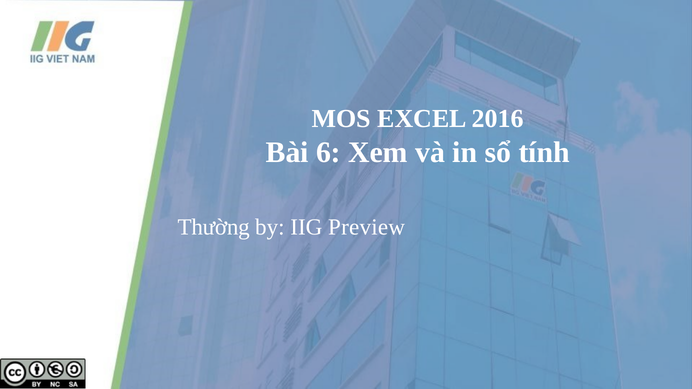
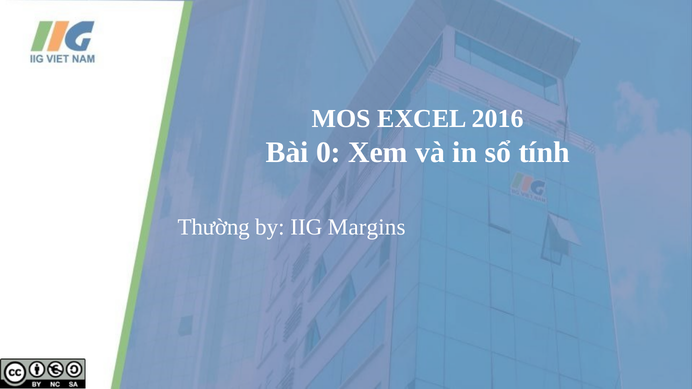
6: 6 -> 0
Preview: Preview -> Margins
